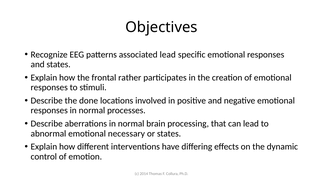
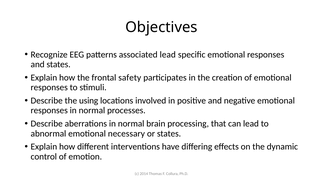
rather: rather -> safety
done: done -> using
